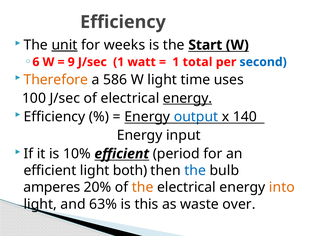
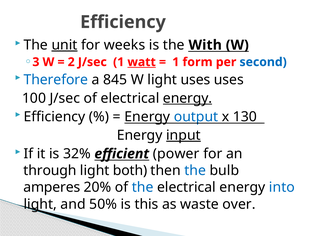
Start: Start -> With
6: 6 -> 3
9: 9 -> 2
watt underline: none -> present
total: total -> form
Therefore colour: orange -> blue
586: 586 -> 845
light time: time -> uses
140: 140 -> 130
input underline: none -> present
10%: 10% -> 32%
period: period -> power
efficient at (50, 171): efficient -> through
the at (143, 188) colour: orange -> blue
into colour: orange -> blue
63%: 63% -> 50%
